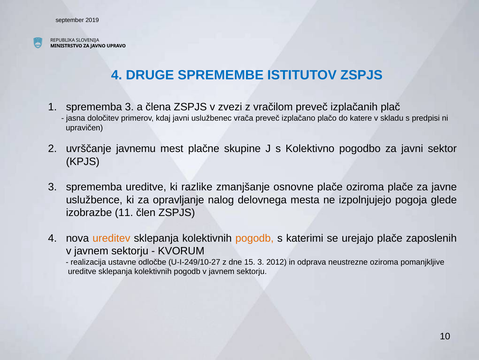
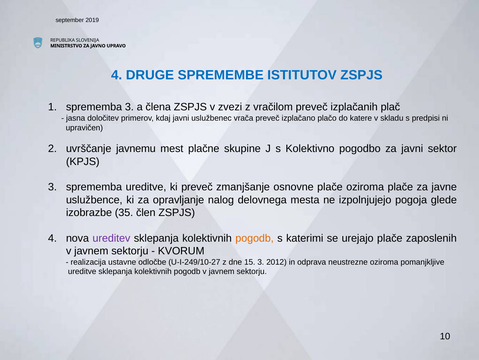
ki razlike: razlike -> preveč
11: 11 -> 35
ureditev colour: orange -> purple
